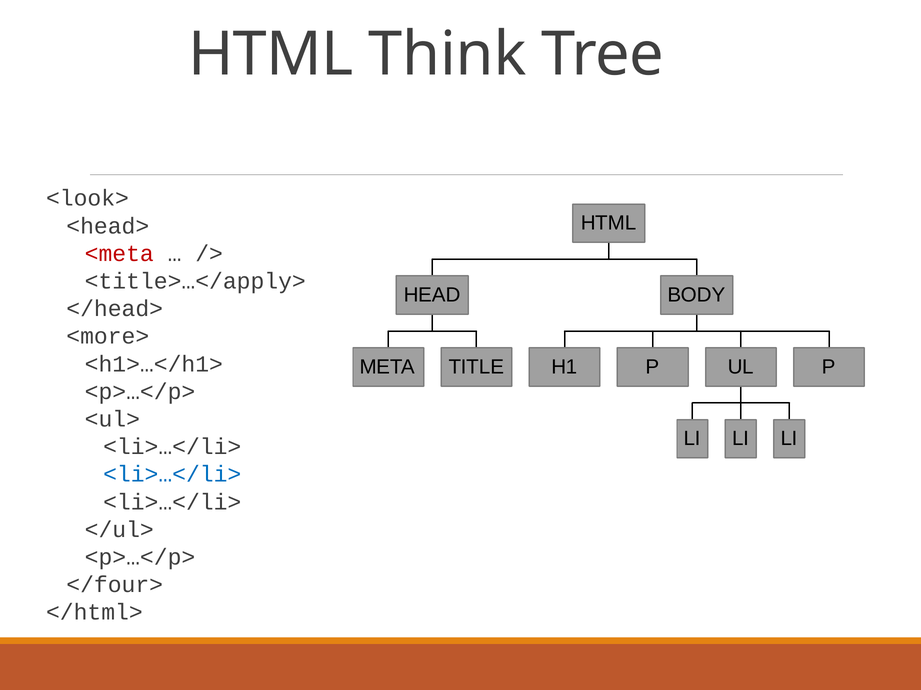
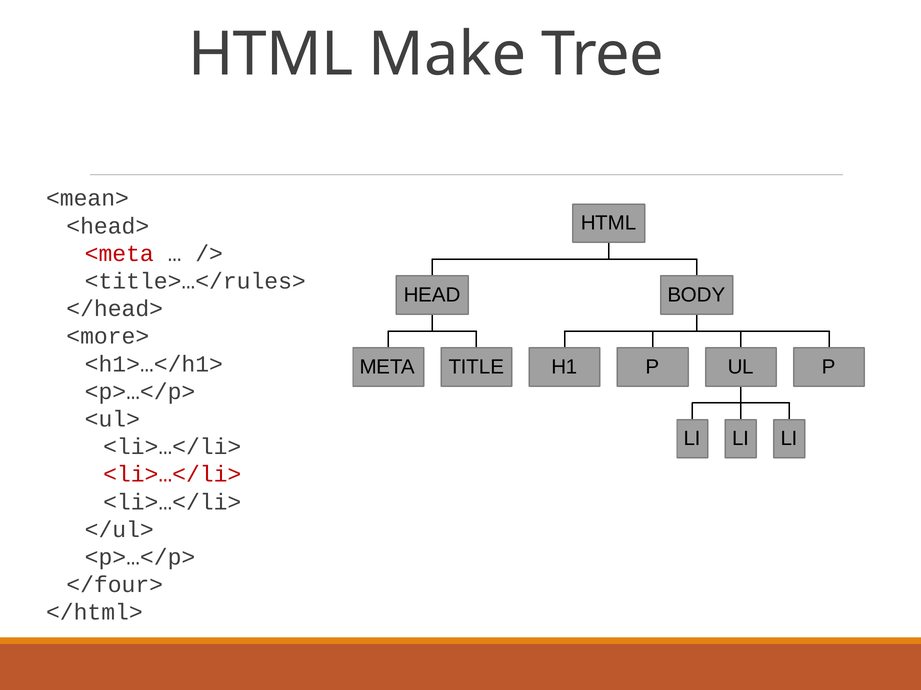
Think: Think -> Make
<look>: <look> -> <mean>
<title>…</apply>: <title>…</apply> -> <title>…</rules>
<li>…</li> at (172, 475) colour: blue -> red
